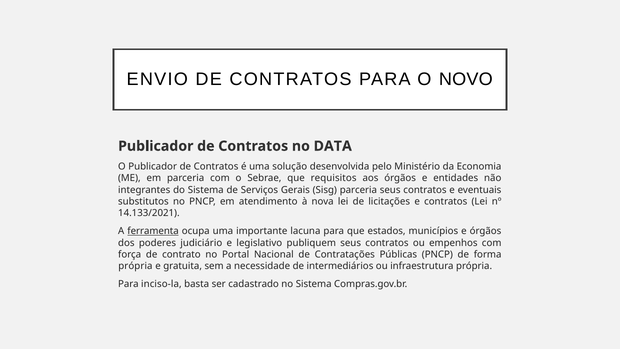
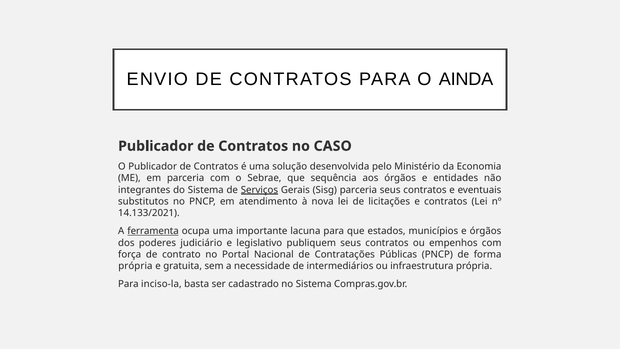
NOVO: NOVO -> AINDA
DATA: DATA -> CASO
requisitos: requisitos -> sequência
Serviços underline: none -> present
